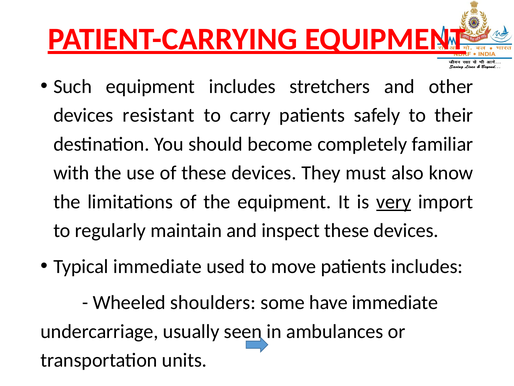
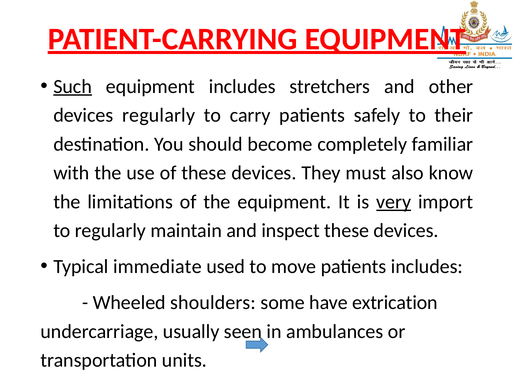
Such underline: none -> present
devices resistant: resistant -> regularly
have immediate: immediate -> extrication
